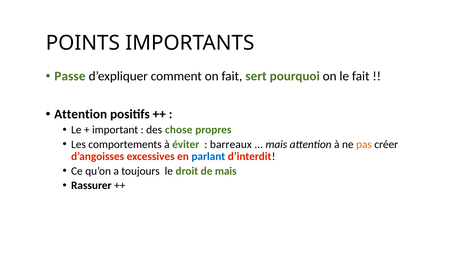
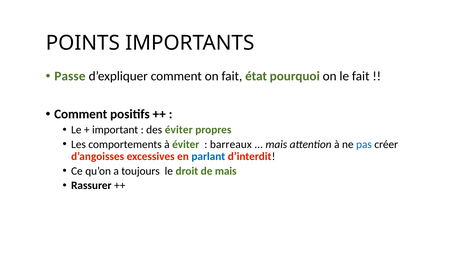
sert: sert -> état
Attention at (81, 114): Attention -> Comment
des chose: chose -> éviter
pas colour: orange -> blue
